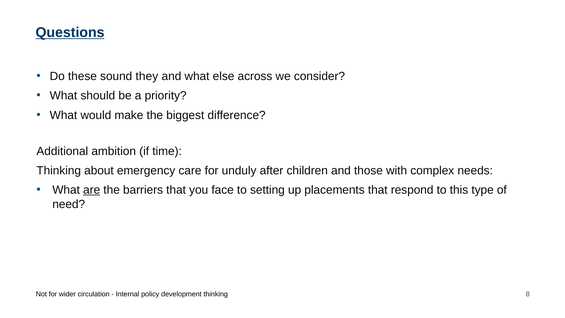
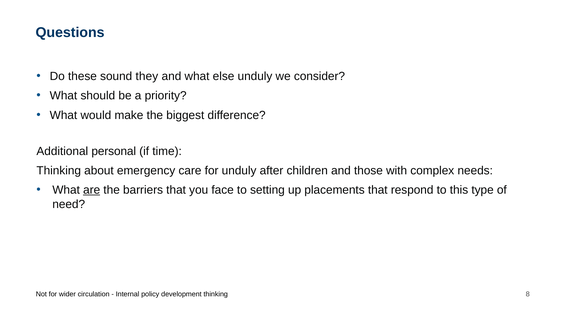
Questions underline: present -> none
else across: across -> unduly
ambition: ambition -> personal
